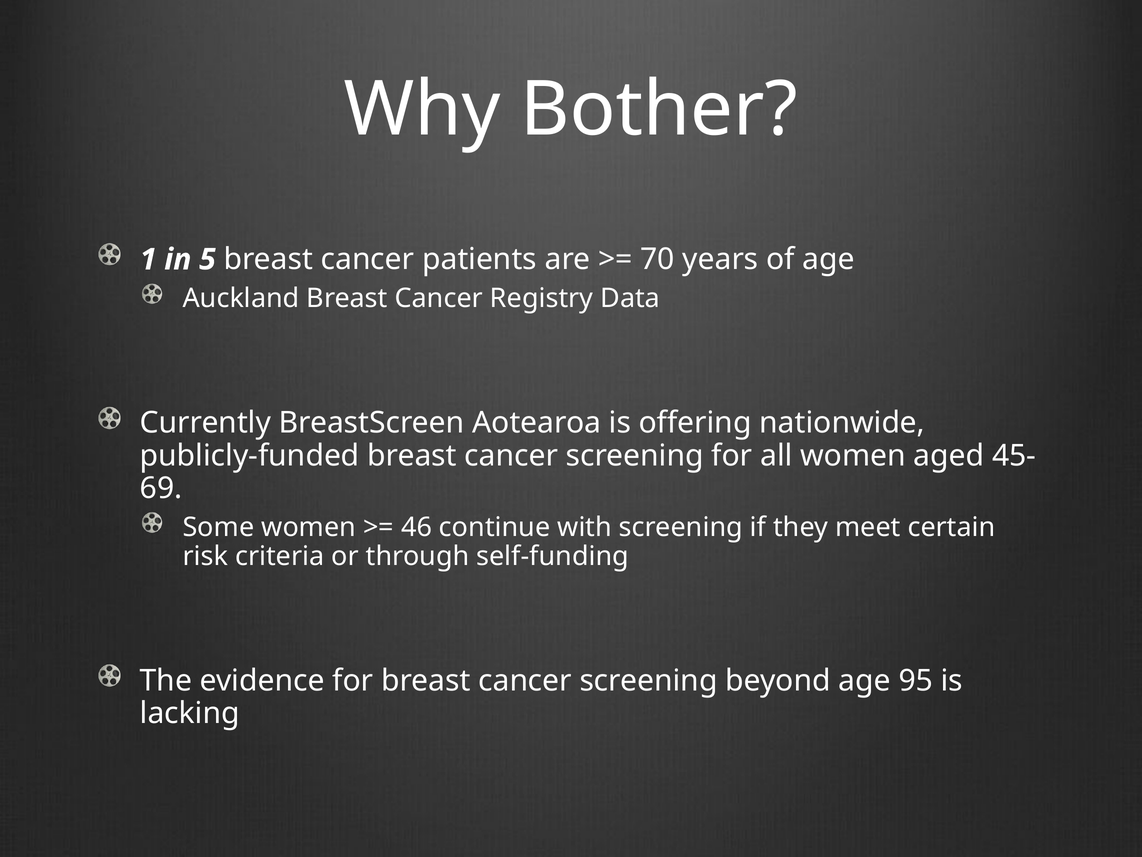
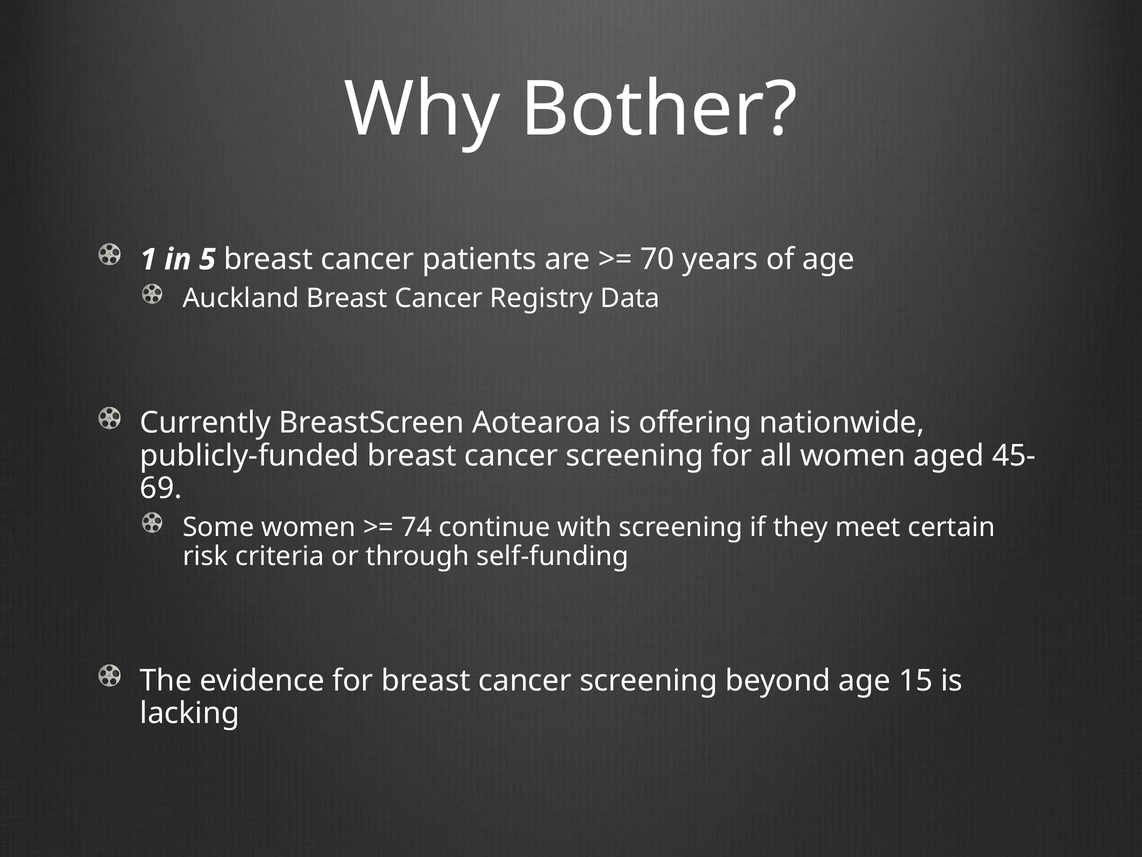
46: 46 -> 74
95: 95 -> 15
